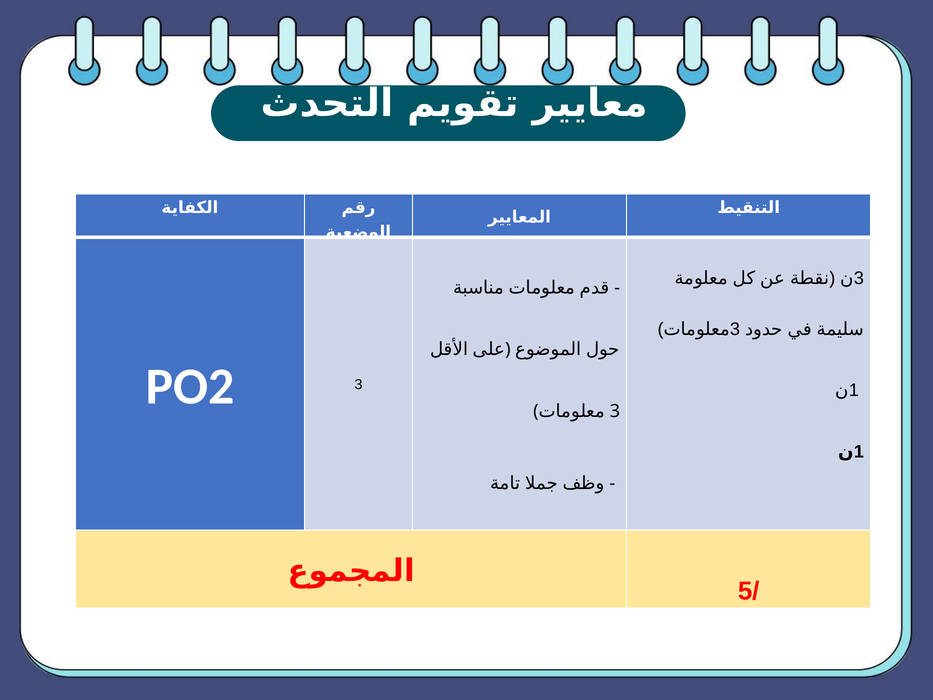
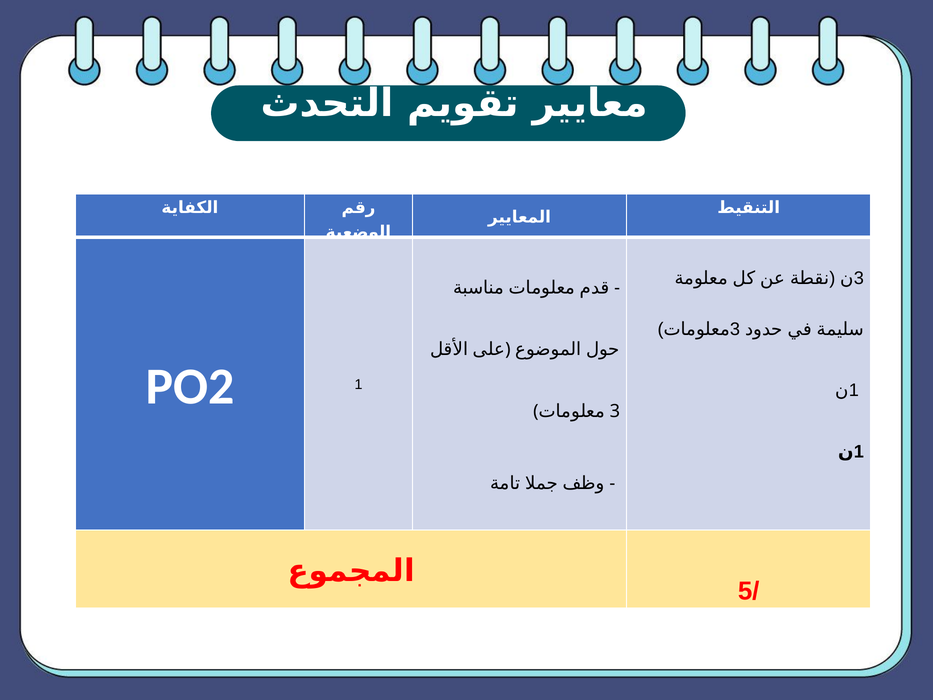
PO2 3: 3 -> 1
